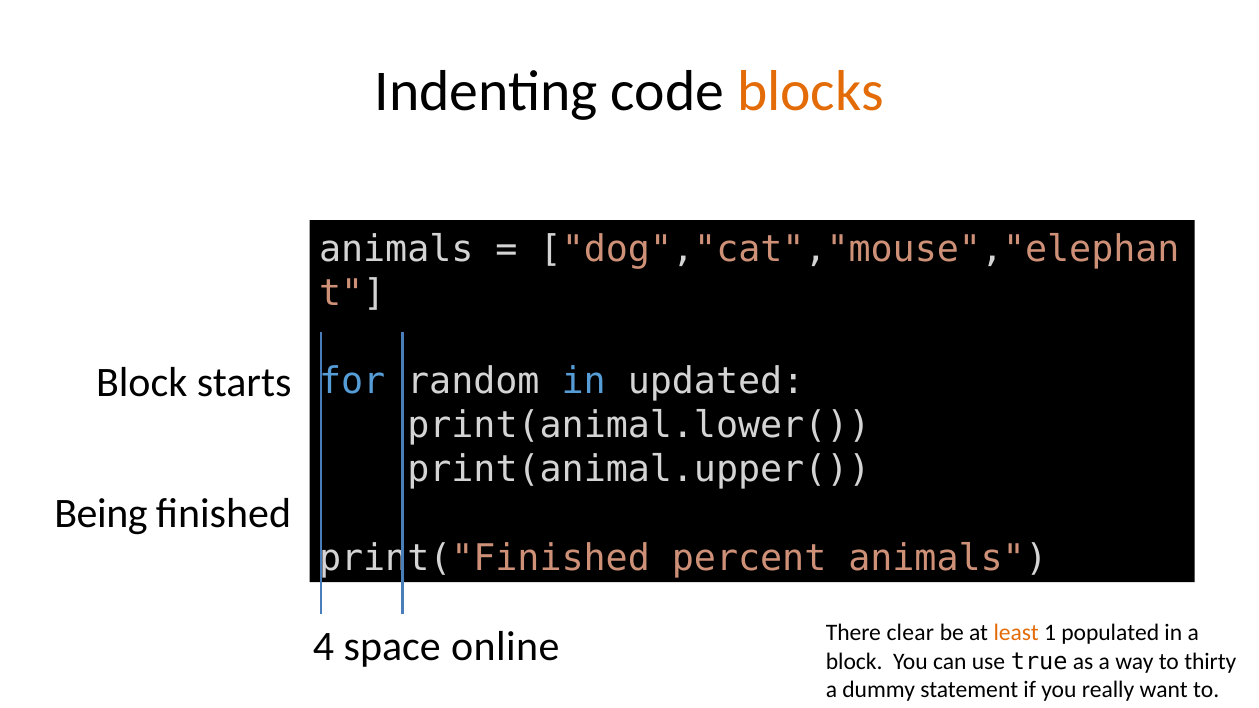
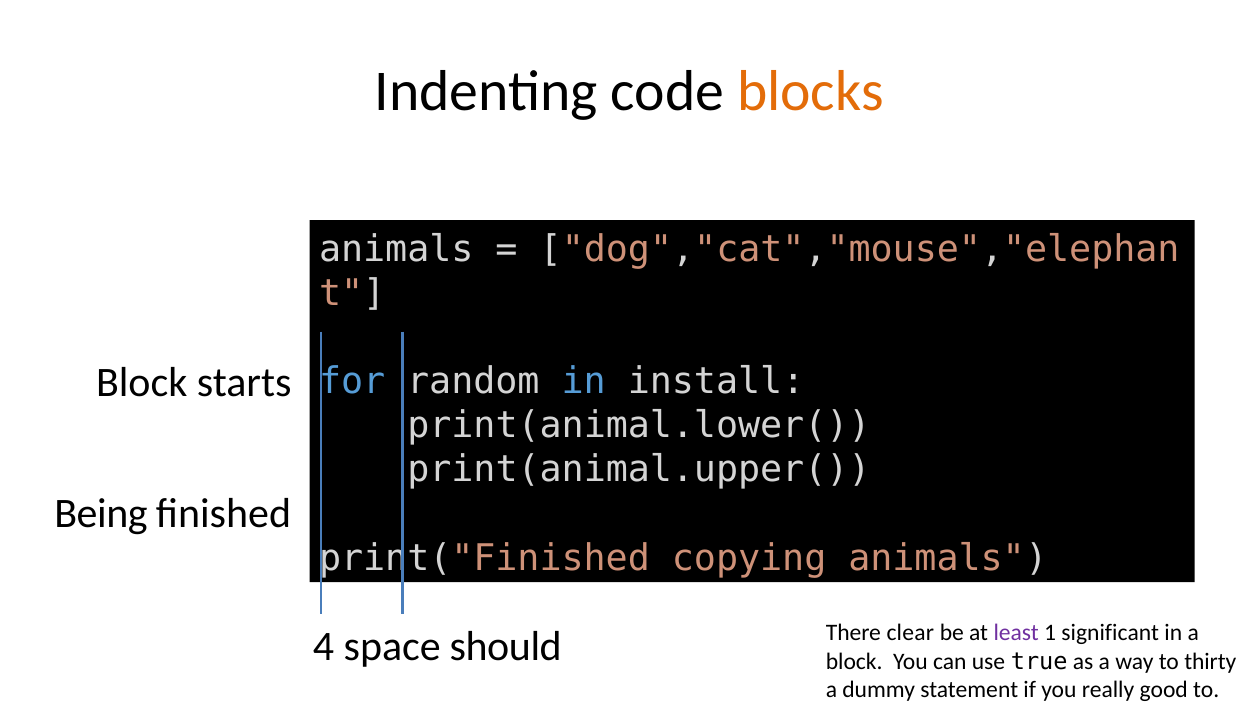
updated: updated -> install
percent: percent -> copying
least colour: orange -> purple
populated: populated -> significant
online: online -> should
want: want -> good
